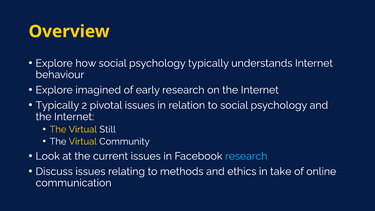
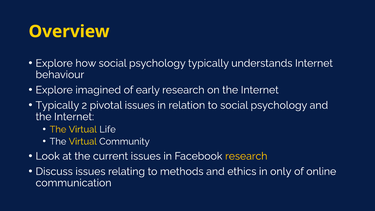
Still: Still -> Life
research at (246, 156) colour: light blue -> yellow
take: take -> only
